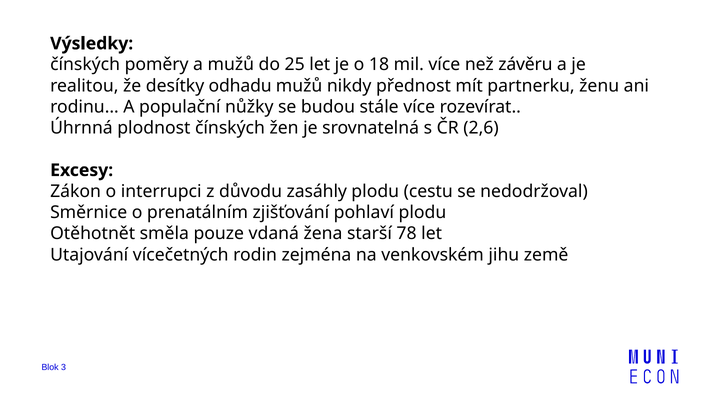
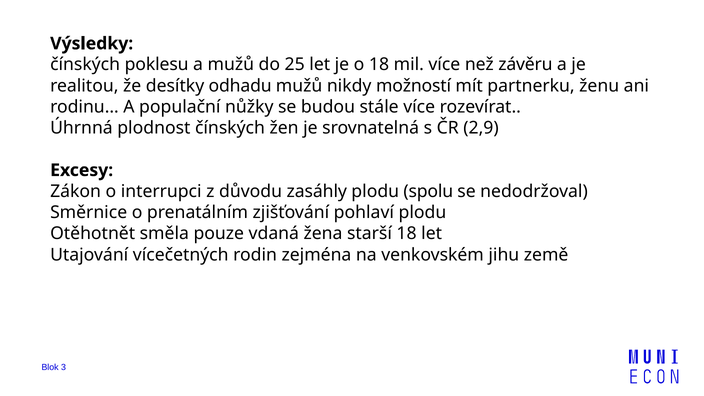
poměry: poměry -> poklesu
přednost: přednost -> možností
2,6: 2,6 -> 2,9
cestu: cestu -> spolu
starší 78: 78 -> 18
